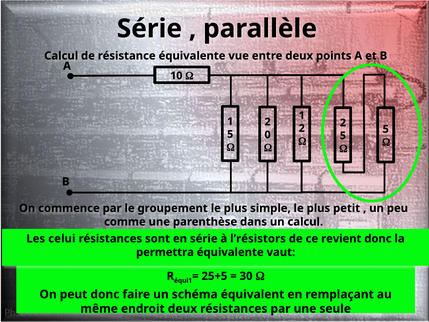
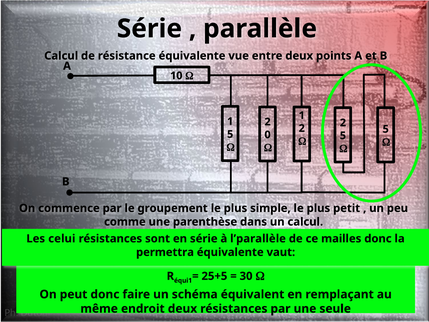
l’résistors: l’résistors -> l’parallèle
revient: revient -> mailles
